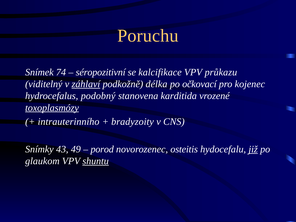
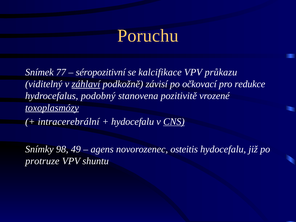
74: 74 -> 77
délka: délka -> závisí
kojenec: kojenec -> redukce
karditida: karditida -> pozitivitě
intrauterinního: intrauterinního -> intracerebrální
bradyzoity at (133, 122): bradyzoity -> hydocefalu
CNS underline: none -> present
43: 43 -> 98
porod: porod -> agens
již underline: present -> none
glaukom: glaukom -> protruze
shuntu underline: present -> none
